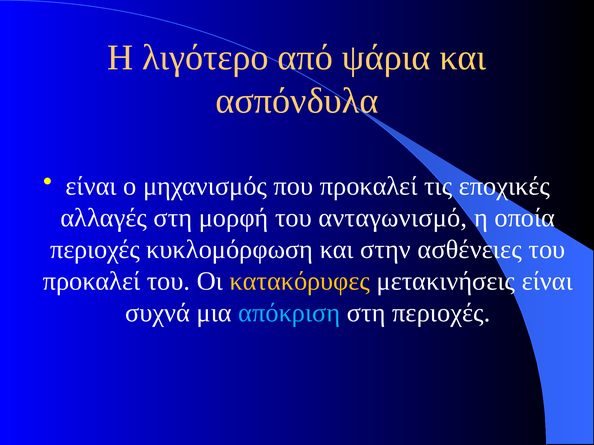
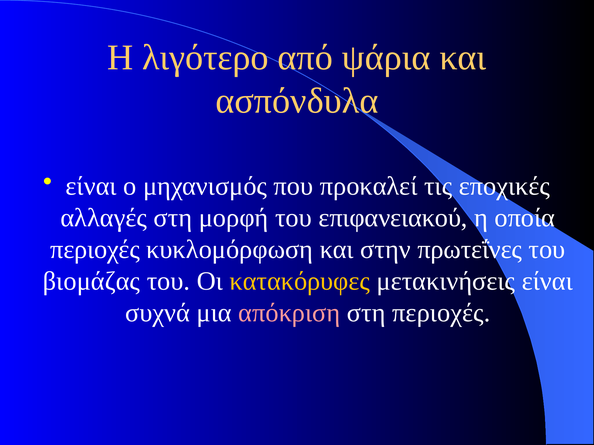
ανταγωνισμό: ανταγωνισμό -> επιφανειακού
ασθένειες: ασθένειες -> πρωτεΐνες
προκαλεί at (91, 281): προκαλεί -> βιομάζας
απόκριση colour: light blue -> pink
